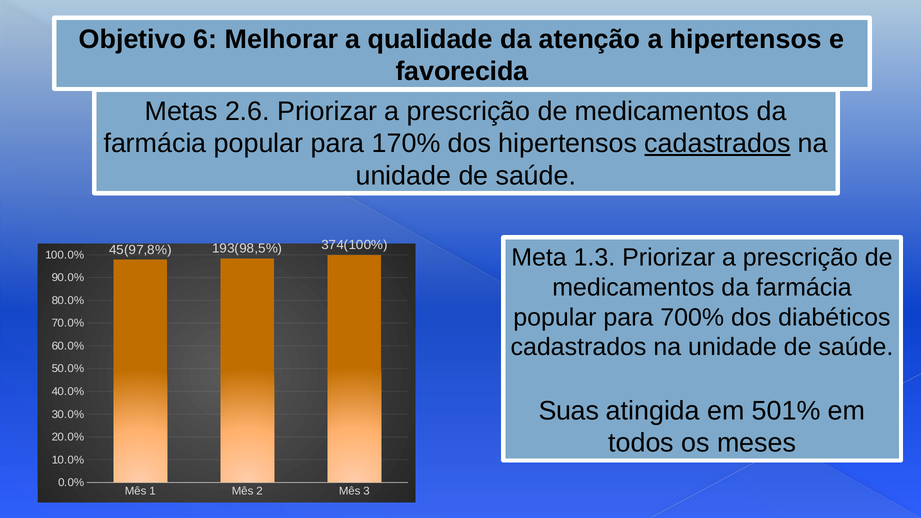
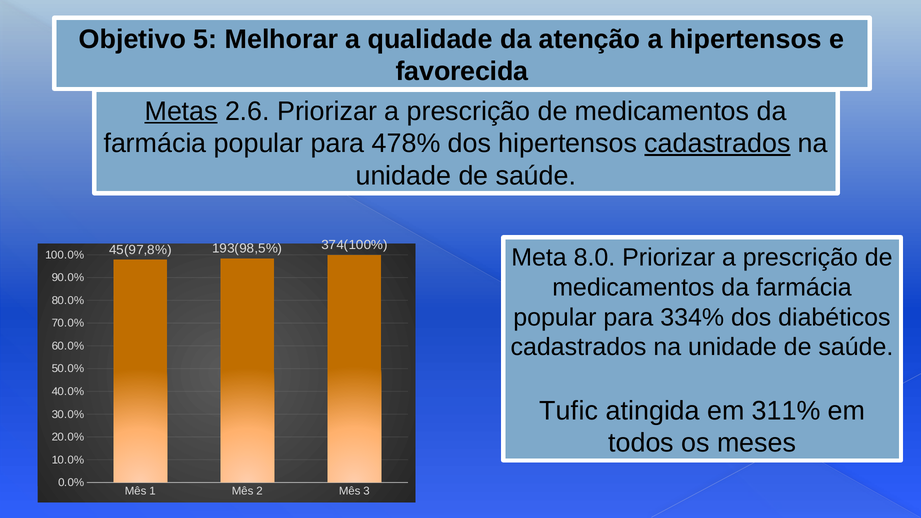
6: 6 -> 5
Metas underline: none -> present
170%: 170% -> 478%
1.3: 1.3 -> 8.0
700%: 700% -> 334%
Suas: Suas -> Tufic
501%: 501% -> 311%
